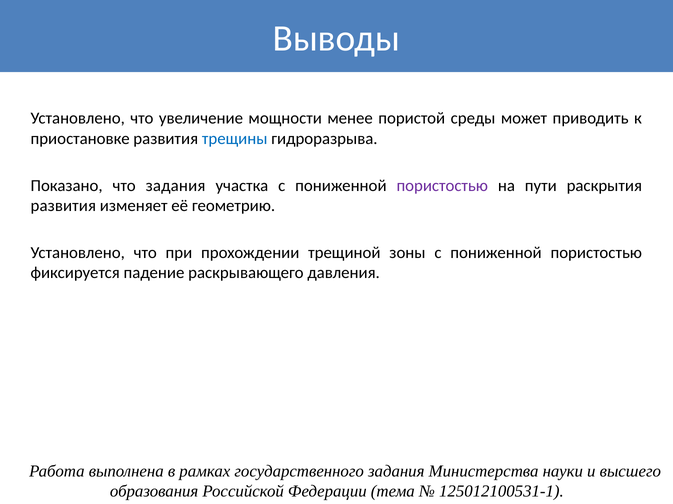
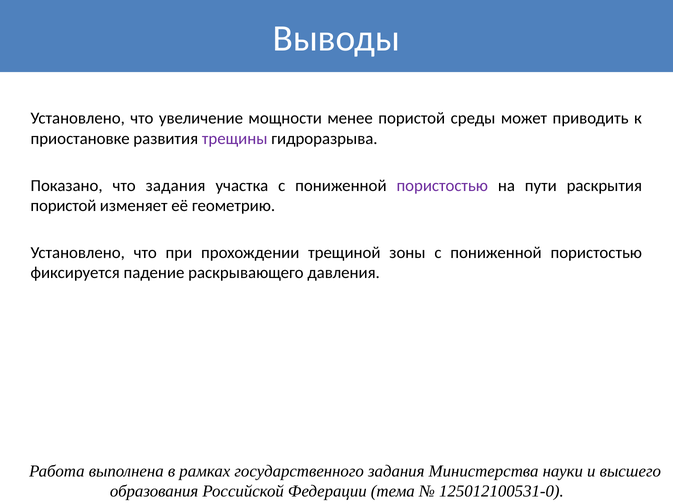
трещины colour: blue -> purple
развития at (63, 206): развития -> пористой
125012100531-1: 125012100531-1 -> 125012100531-0
